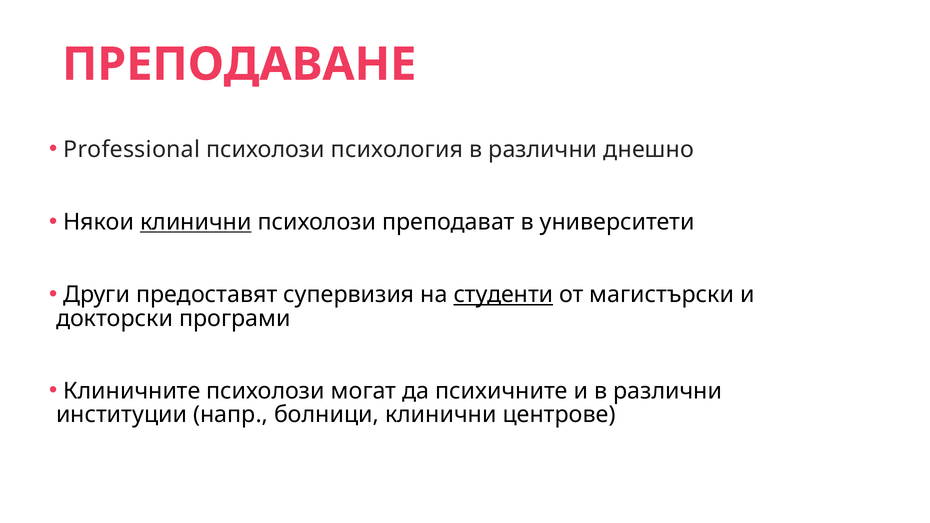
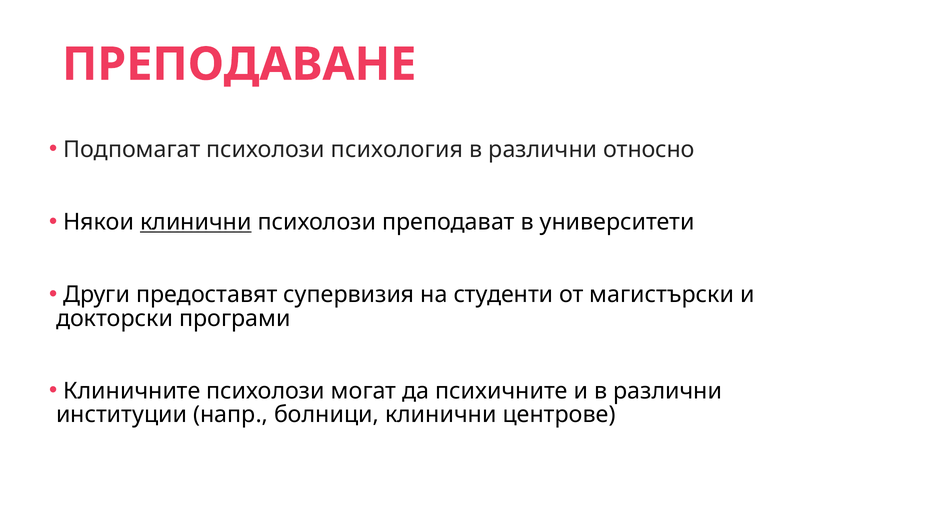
Professional: Professional -> Подпомагат
днешно: днешно -> относно
студенти underline: present -> none
